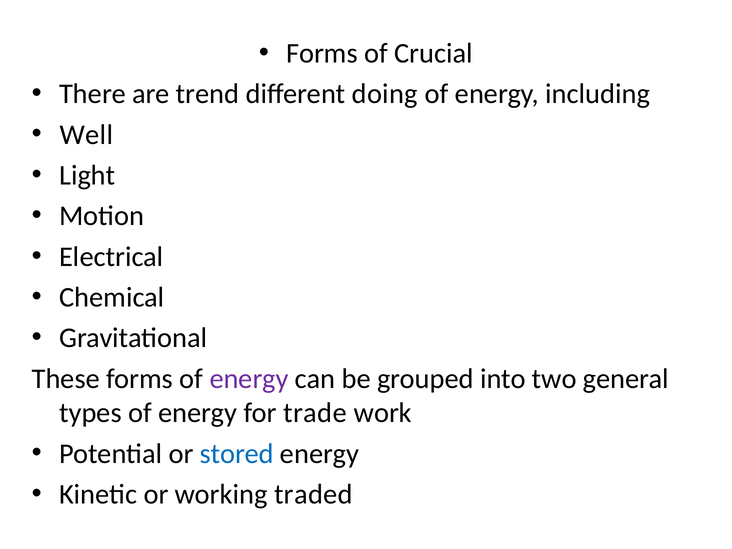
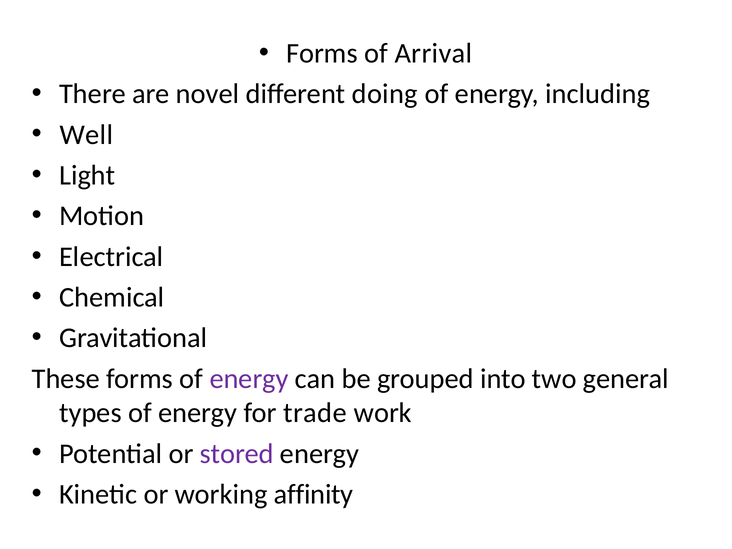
Crucial: Crucial -> Arrival
trend: trend -> novel
stored colour: blue -> purple
traded: traded -> affinity
